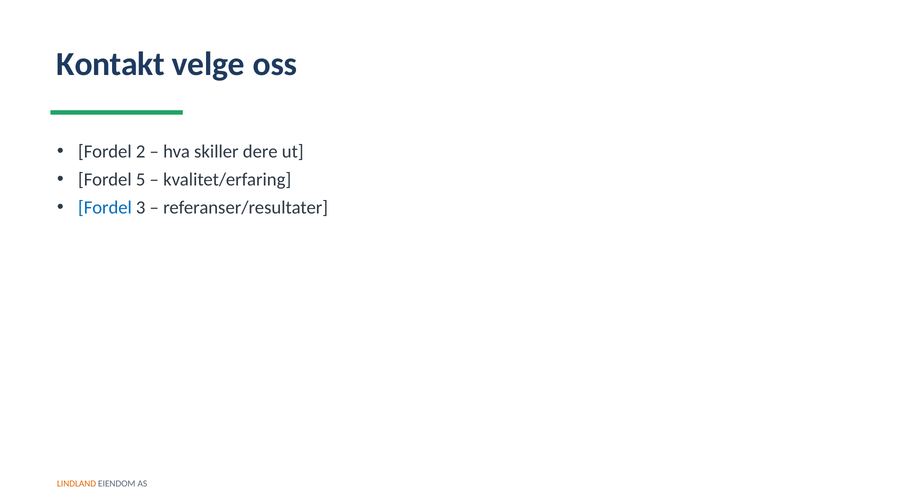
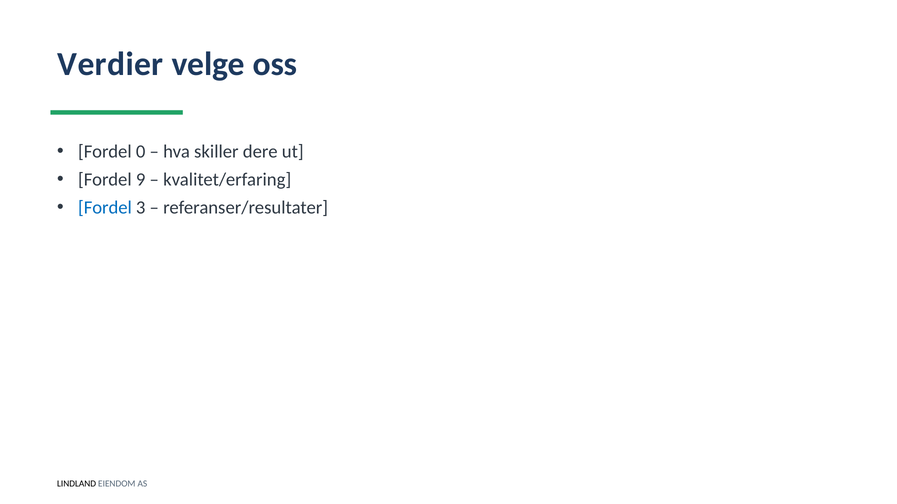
Kontakt: Kontakt -> Verdier
2: 2 -> 0
5: 5 -> 9
LINDLAND colour: orange -> black
